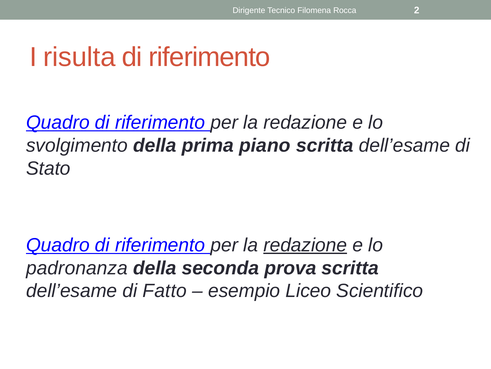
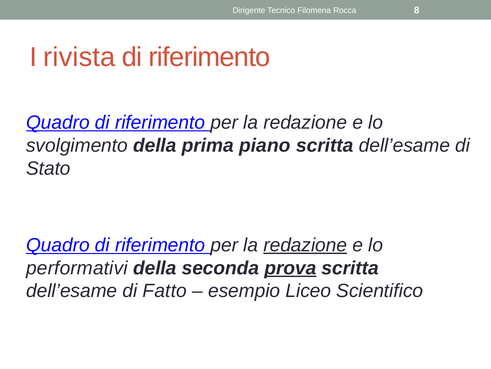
2: 2 -> 8
risulta: risulta -> rivista
padronanza: padronanza -> performativi
prova underline: none -> present
